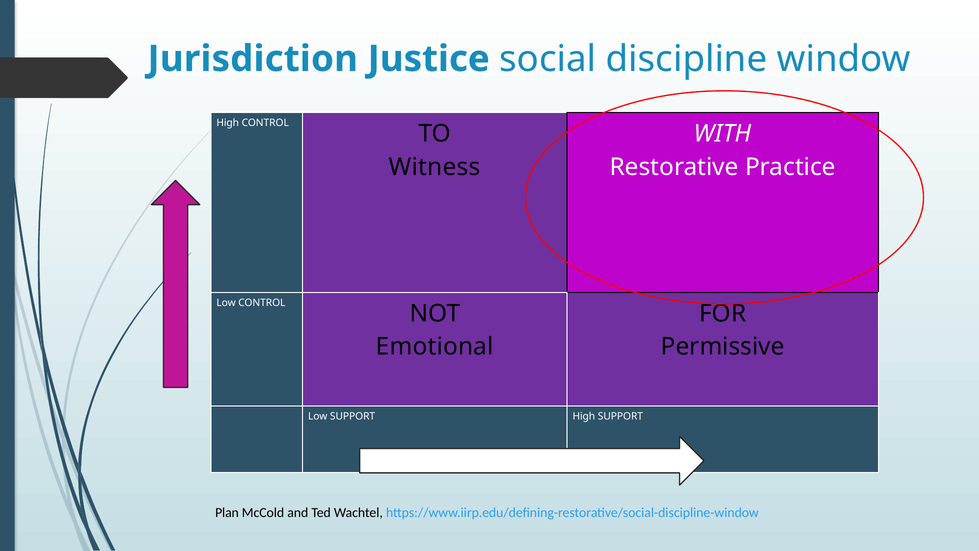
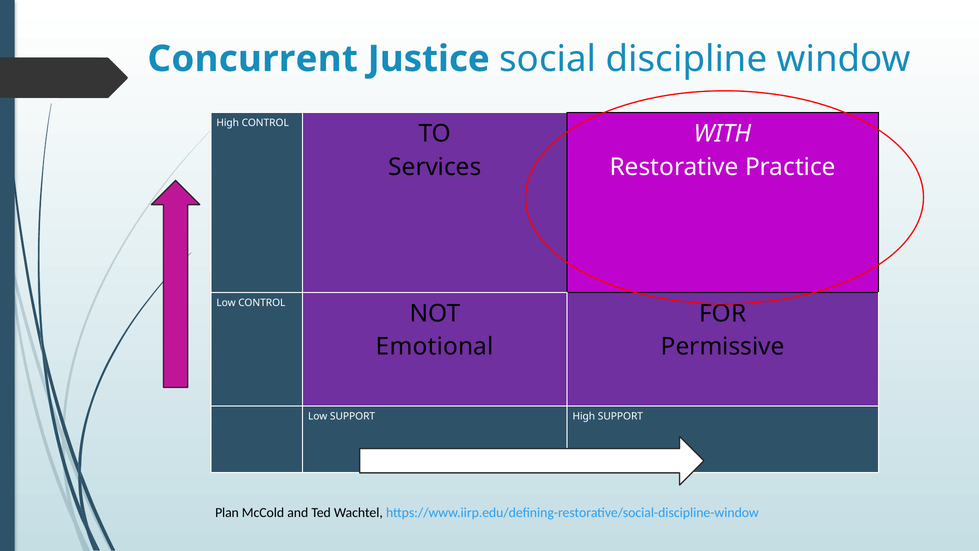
Jurisdiction: Jurisdiction -> Concurrent
Witness: Witness -> Services
